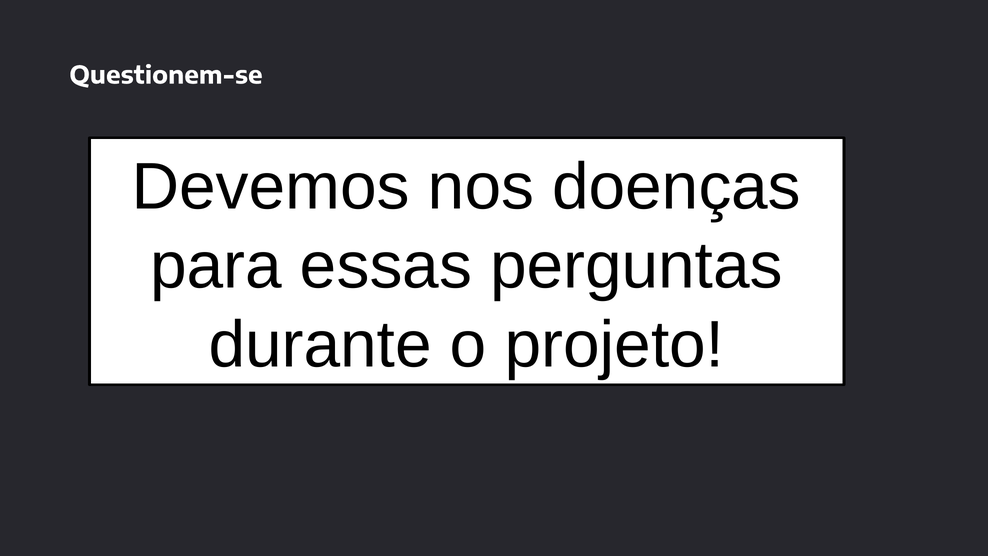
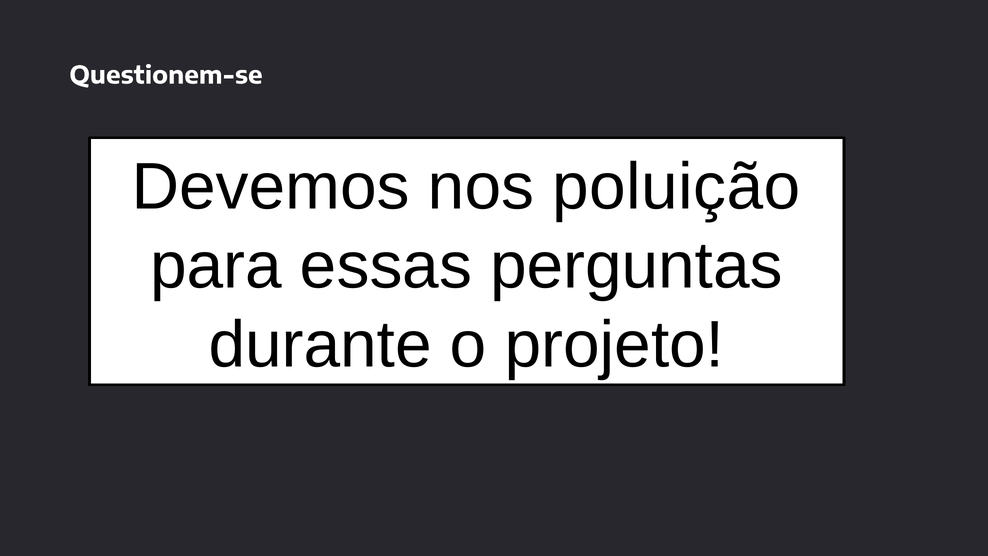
doenças: doenças -> poluição
